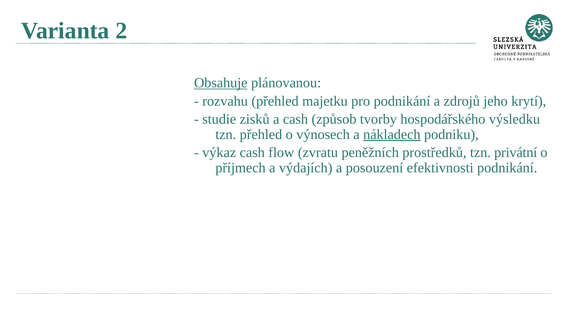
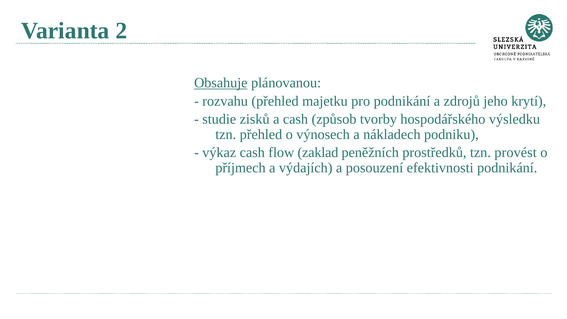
nákladech underline: present -> none
zvratu: zvratu -> zaklad
privátní: privátní -> provést
